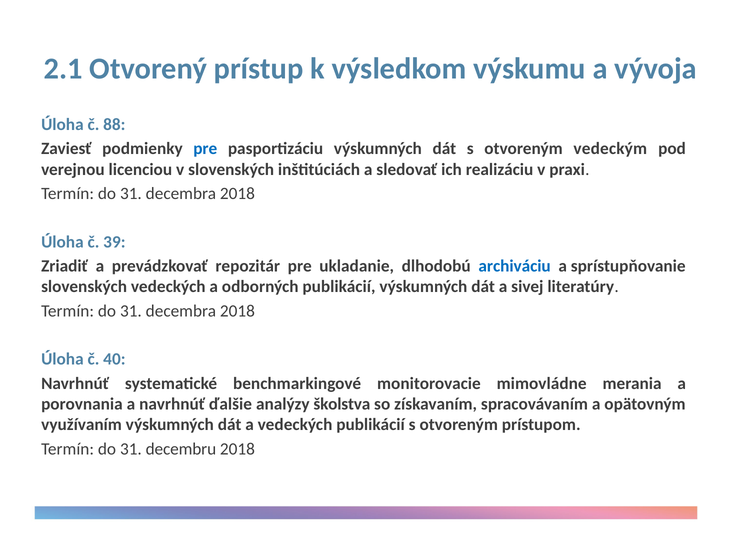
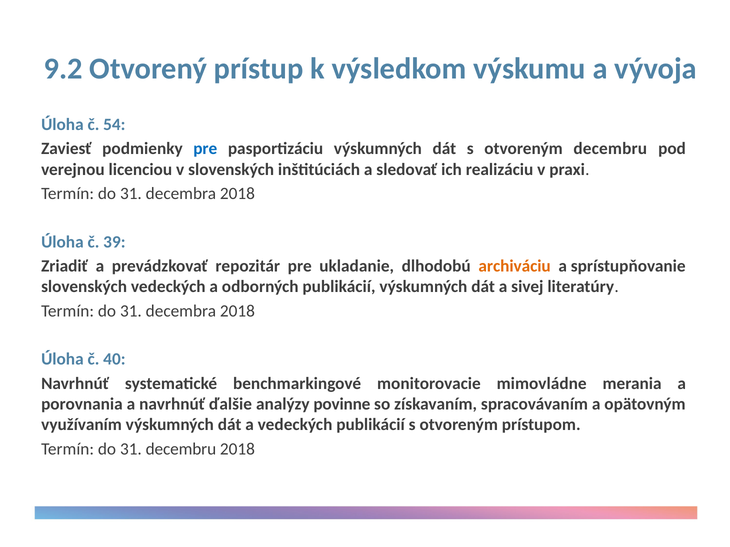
2.1: 2.1 -> 9.2
88: 88 -> 54
otvoreným vedeckým: vedeckým -> decembru
archiváciu colour: blue -> orange
školstva: školstva -> povinne
